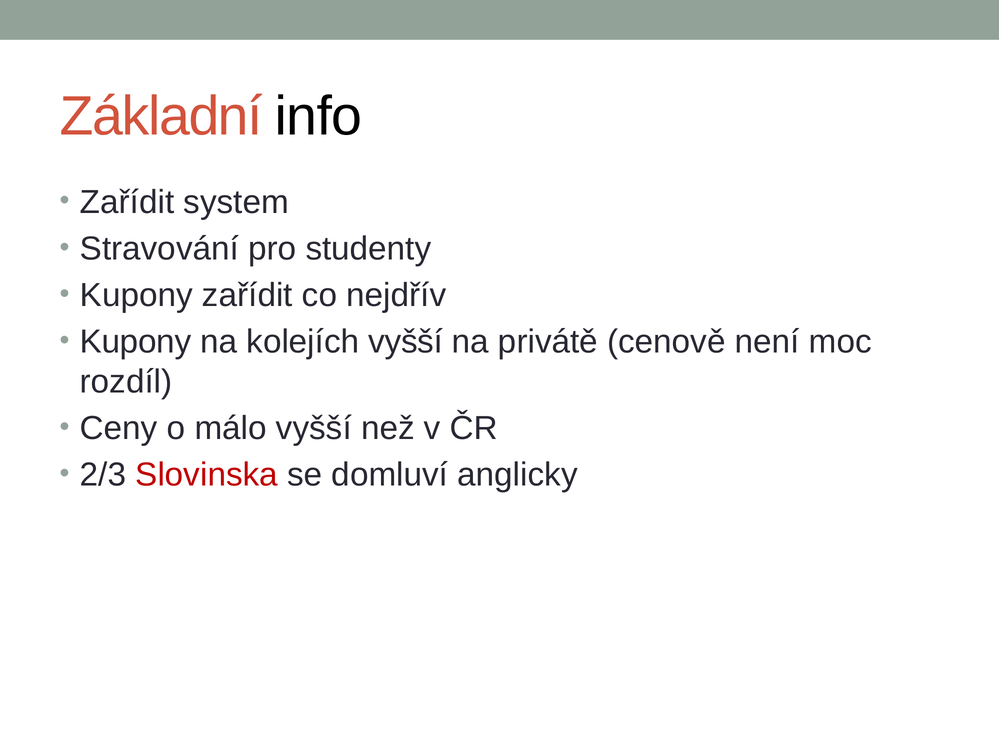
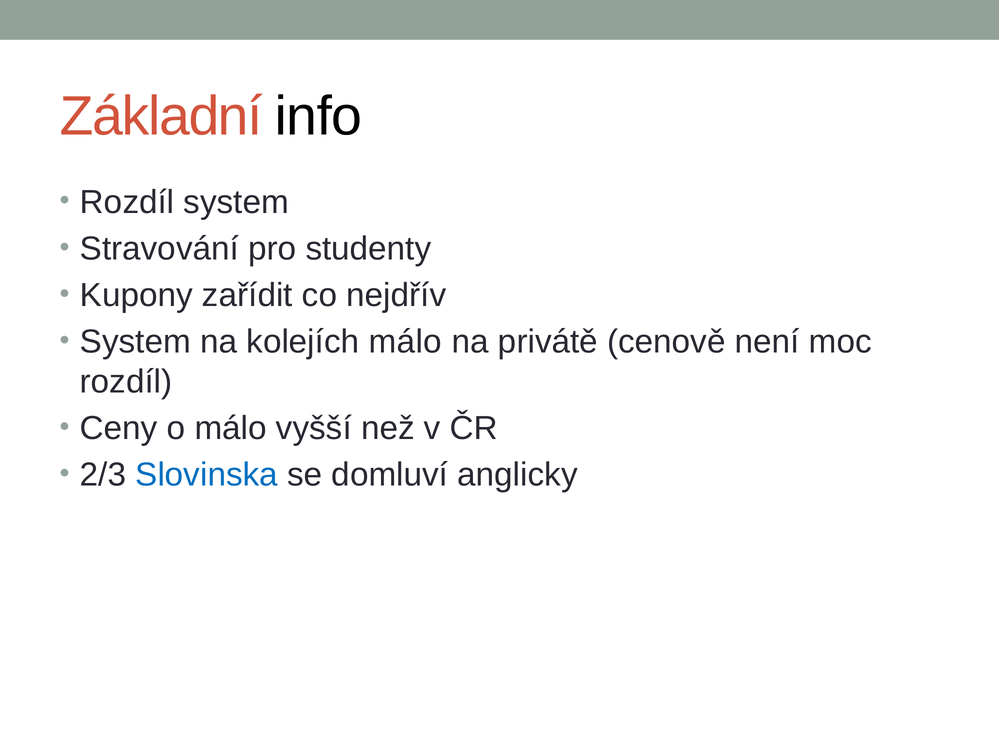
Zařídit at (127, 202): Zařídit -> Rozdíl
Kupony at (136, 342): Kupony -> System
kolejích vyšší: vyšší -> málo
Slovinska colour: red -> blue
